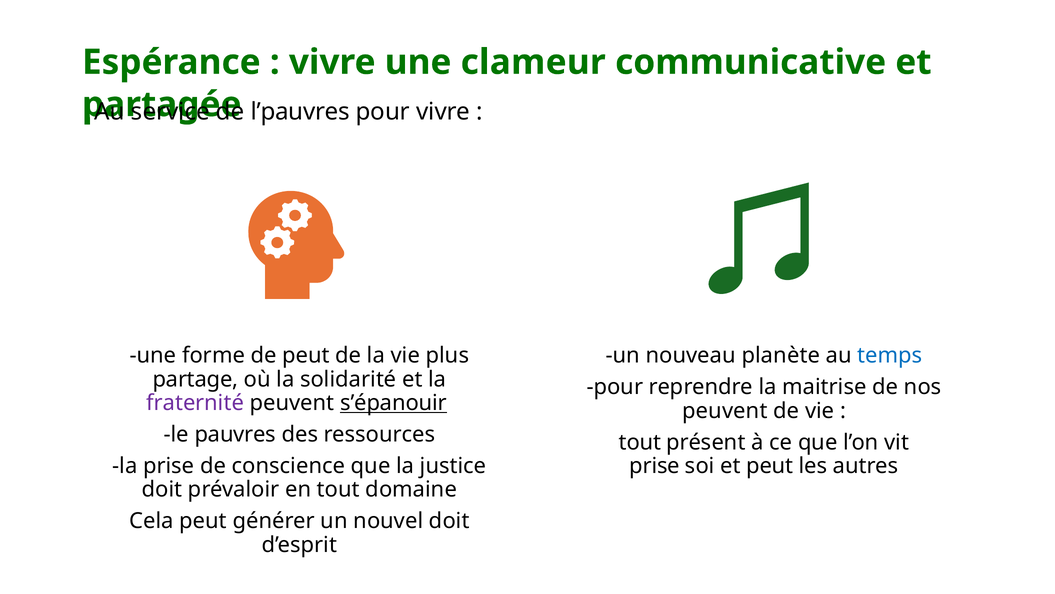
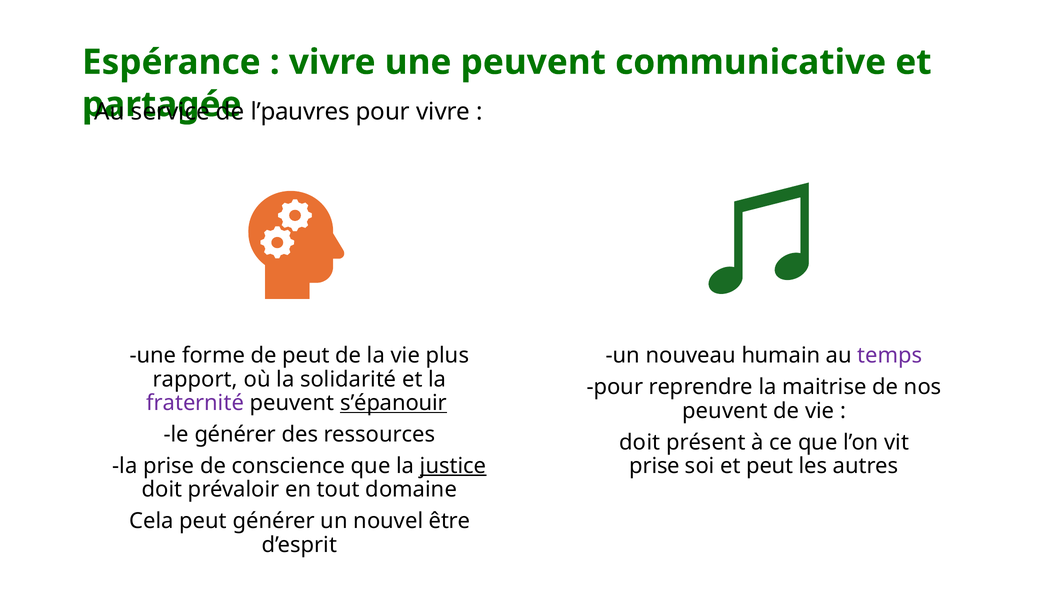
une clameur: clameur -> peuvent
planète: planète -> humain
temps colour: blue -> purple
partage: partage -> rapport
le pauvres: pauvres -> générer
tout at (640, 442): tout -> doit
justice underline: none -> present
nouvel doit: doit -> être
